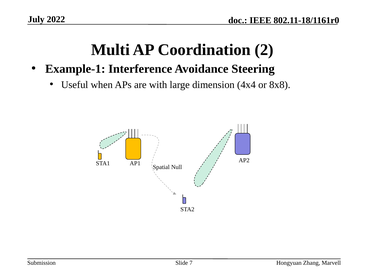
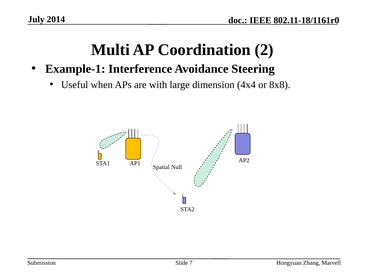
2022: 2022 -> 2014
